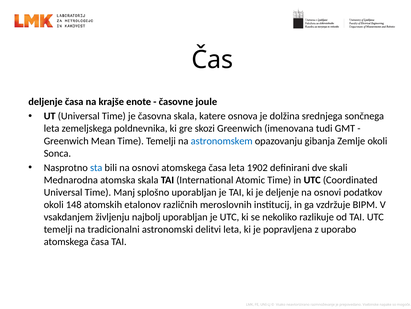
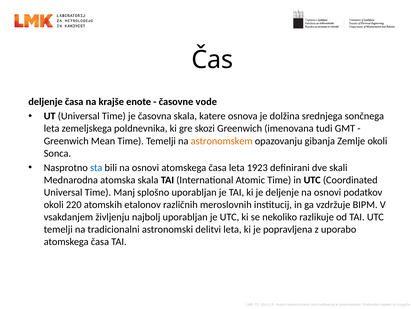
joule: joule -> vode
astronomskem colour: blue -> orange
1902: 1902 -> 1923
148: 148 -> 220
